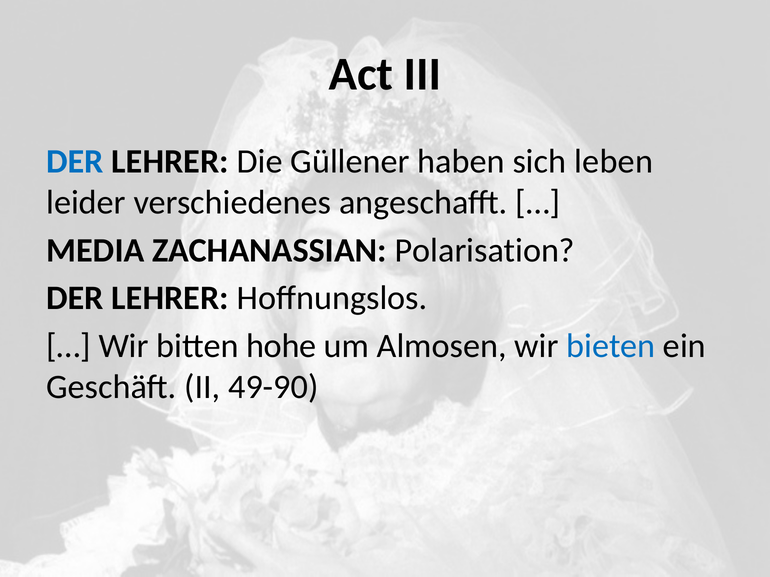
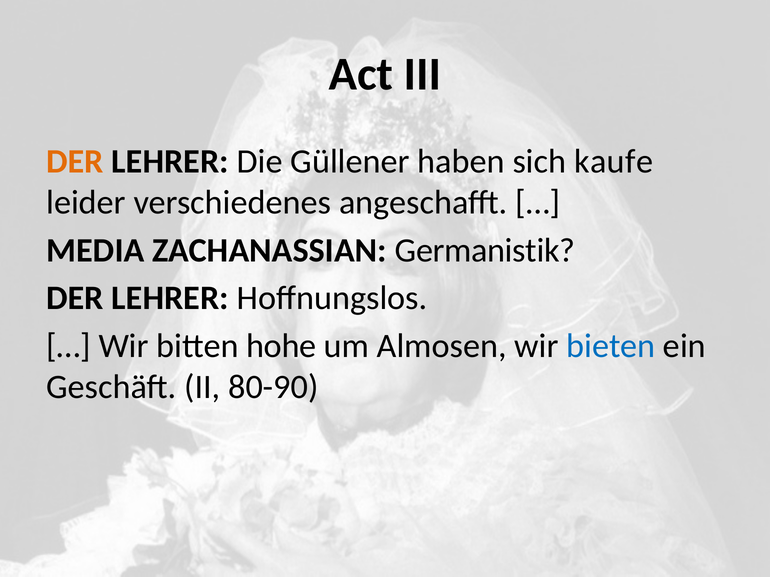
DER at (75, 162) colour: blue -> orange
leben: leben -> kaufe
Polarisation: Polarisation -> Germanistik
49-90: 49-90 -> 80-90
